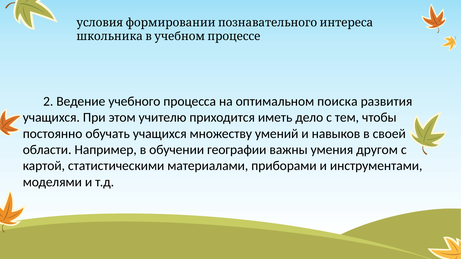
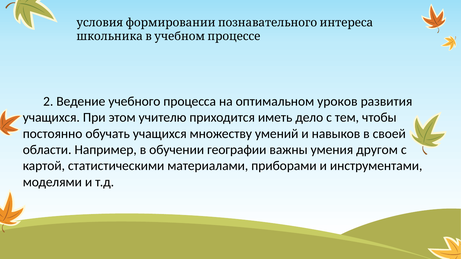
поиска: поиска -> уроков
